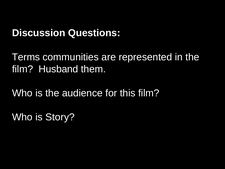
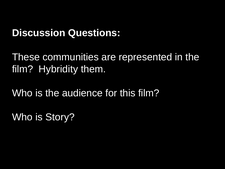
Terms: Terms -> These
Husband: Husband -> Hybridity
